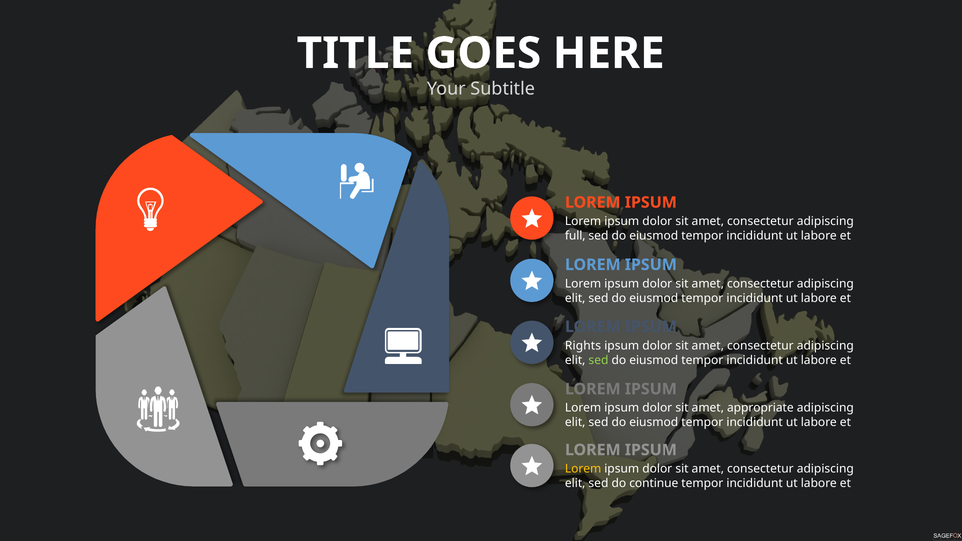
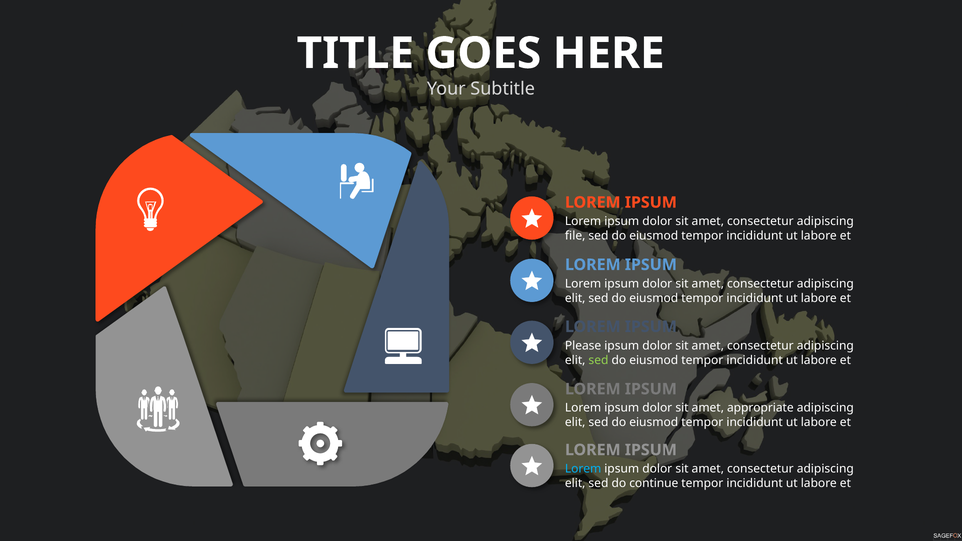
full: full -> file
Rights: Rights -> Please
Lorem at (583, 469) colour: yellow -> light blue
